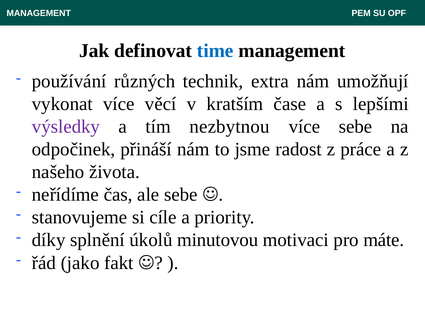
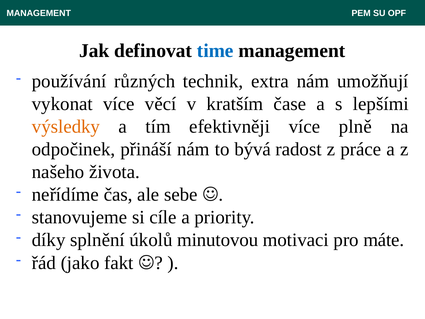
výsledky colour: purple -> orange
nezbytnou: nezbytnou -> efektivněji
více sebe: sebe -> plně
jsme: jsme -> bývá
